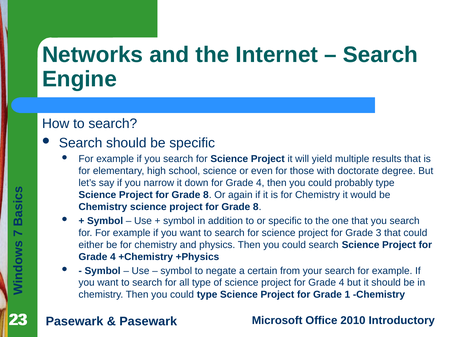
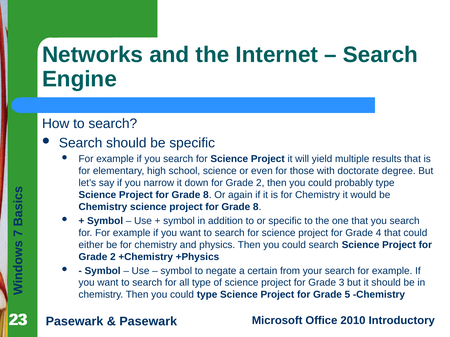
down for Grade 4: 4 -> 2
3: 3 -> 4
4 at (113, 257): 4 -> 2
4 at (342, 283): 4 -> 3
1: 1 -> 5
